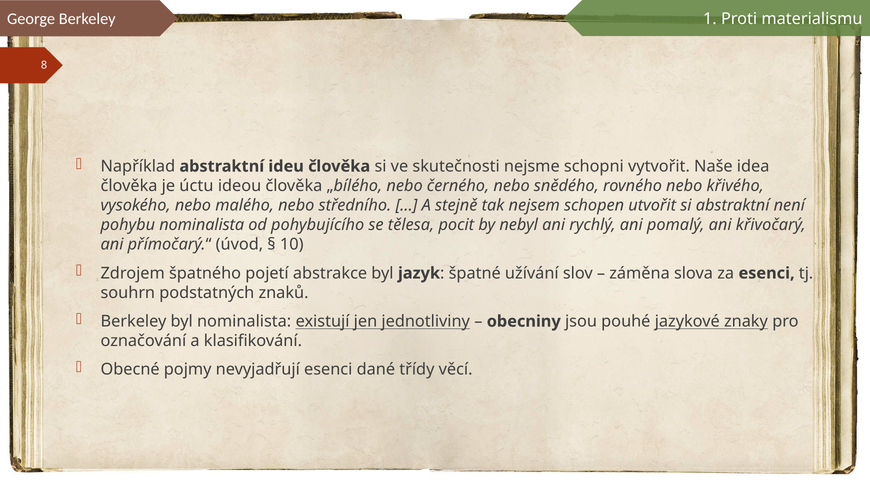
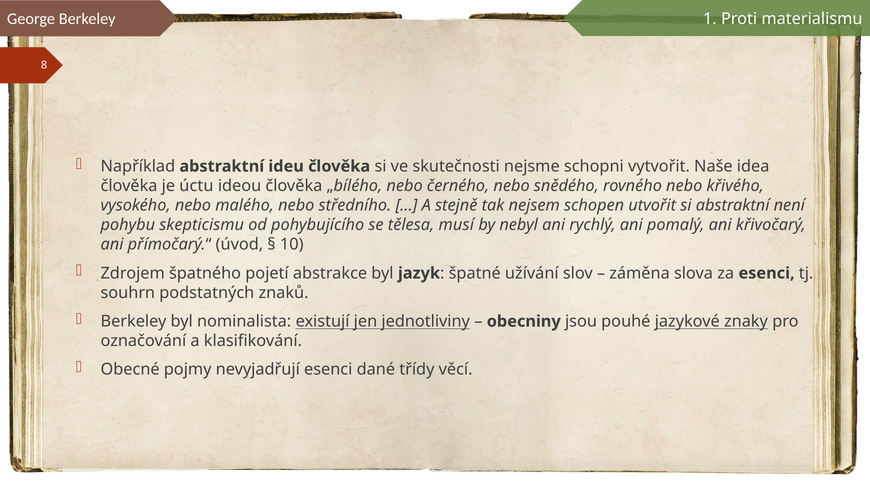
pohybu nominalista: nominalista -> skepticismu
pocit: pocit -> musí
